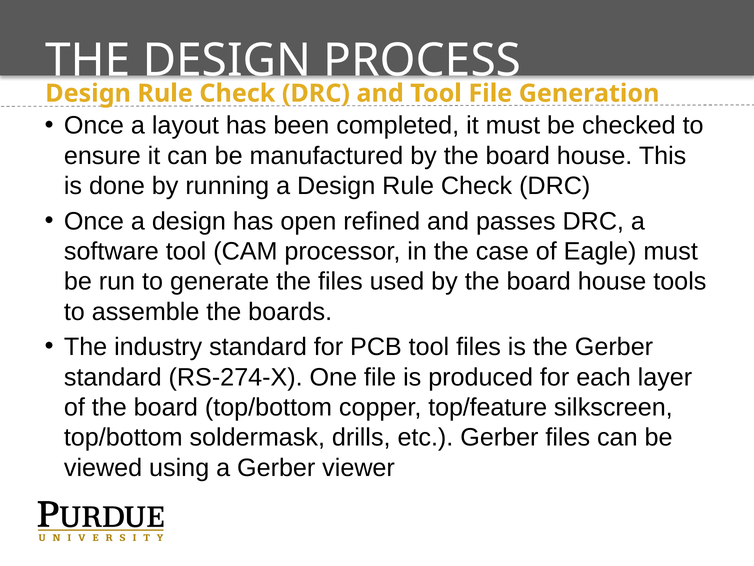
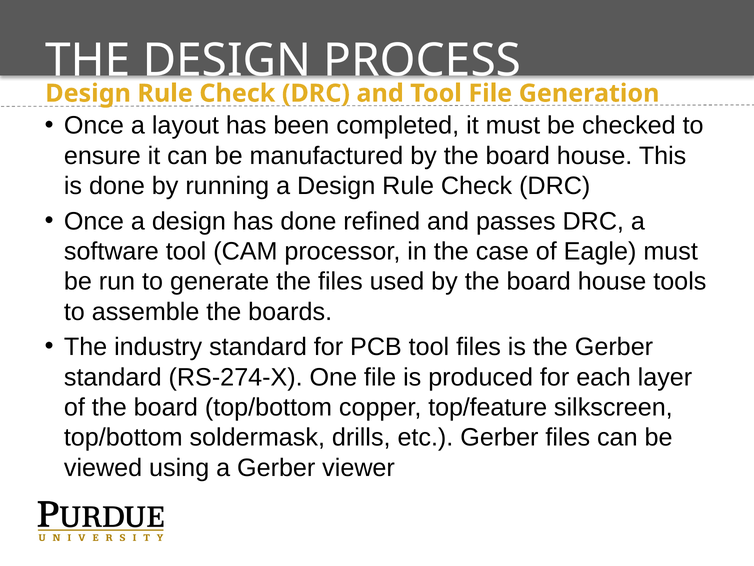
has open: open -> done
